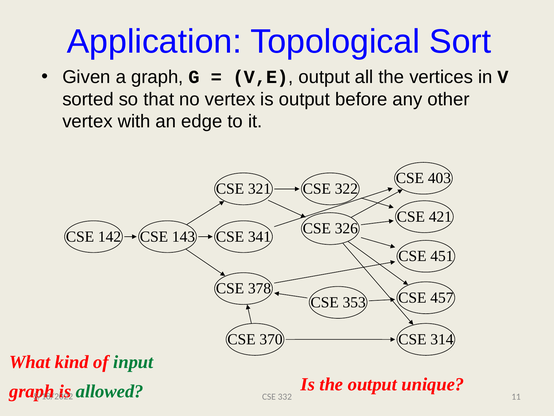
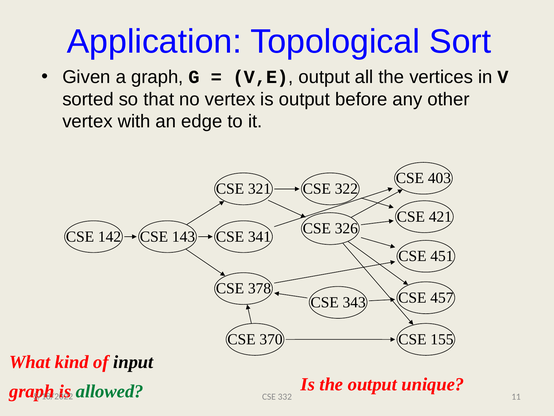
353: 353 -> 343
314: 314 -> 155
input colour: green -> black
